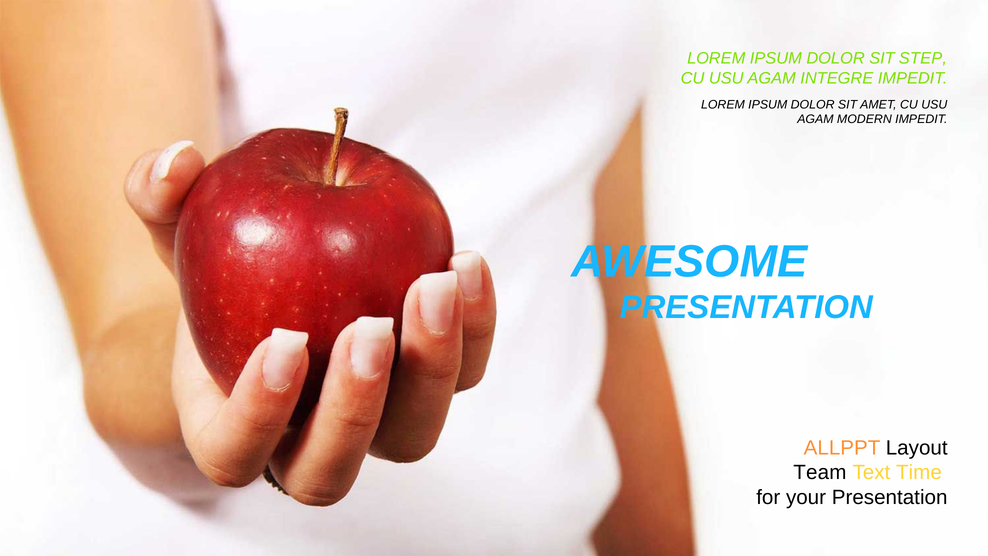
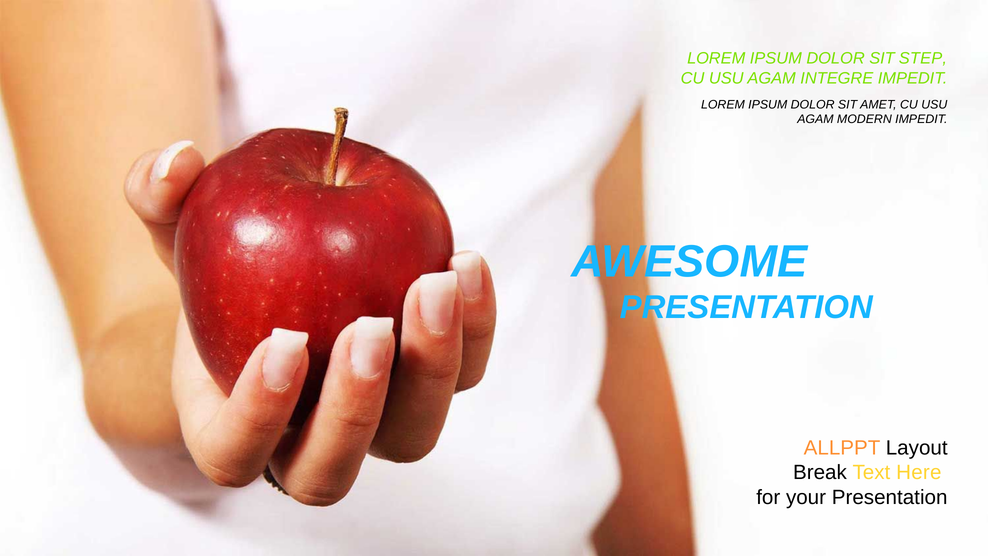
Team: Team -> Break
Time: Time -> Here
